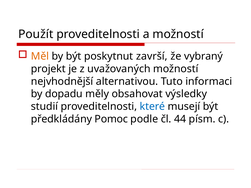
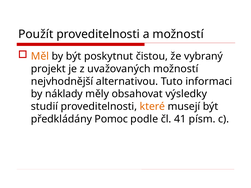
završí: završí -> čistou
dopadu: dopadu -> náklady
které colour: blue -> orange
44: 44 -> 41
